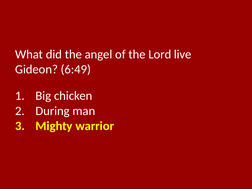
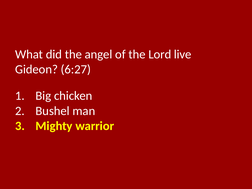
6:49: 6:49 -> 6:27
During: During -> Bushel
